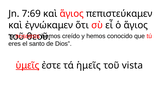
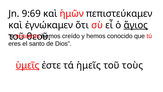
7:69: 7:69 -> 9:69
καὶ ἅγιος: ἅγιος -> ἡμῶν
ἅγιος at (136, 25) underline: none -> present
vista: vista -> τοὺς
